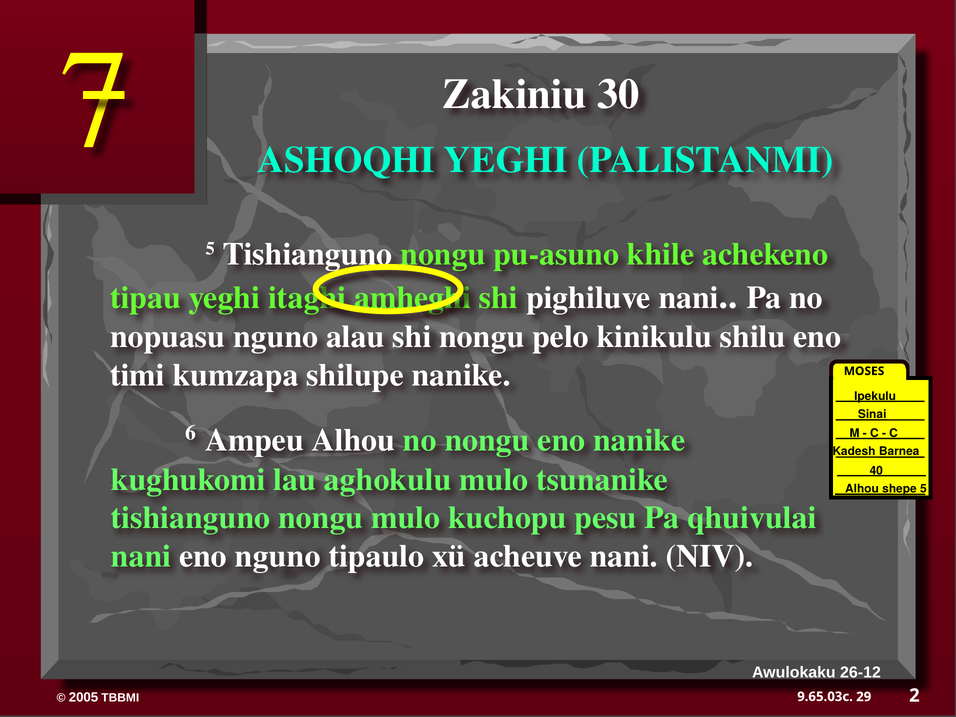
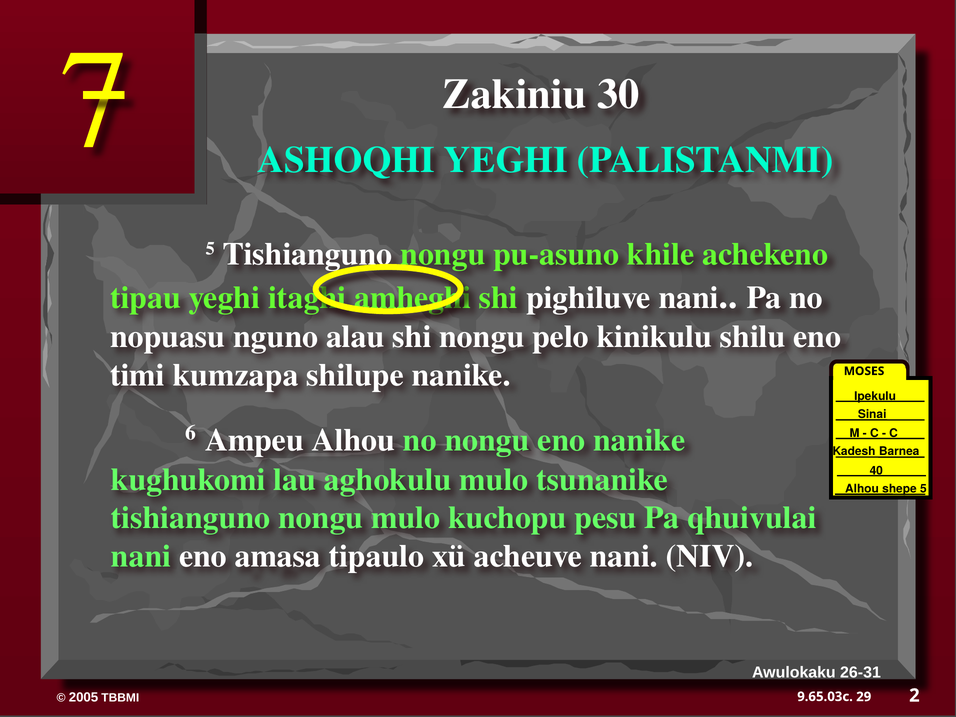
eno nguno: nguno -> amasa
26-12: 26-12 -> 26-31
